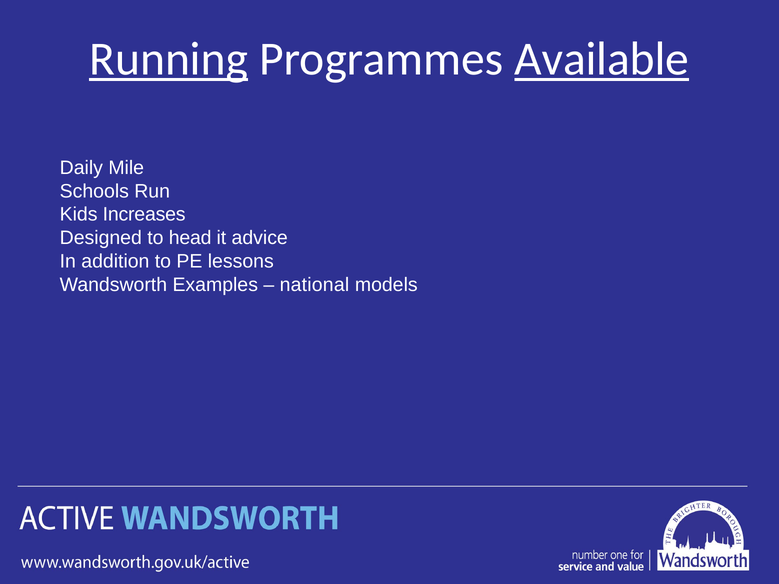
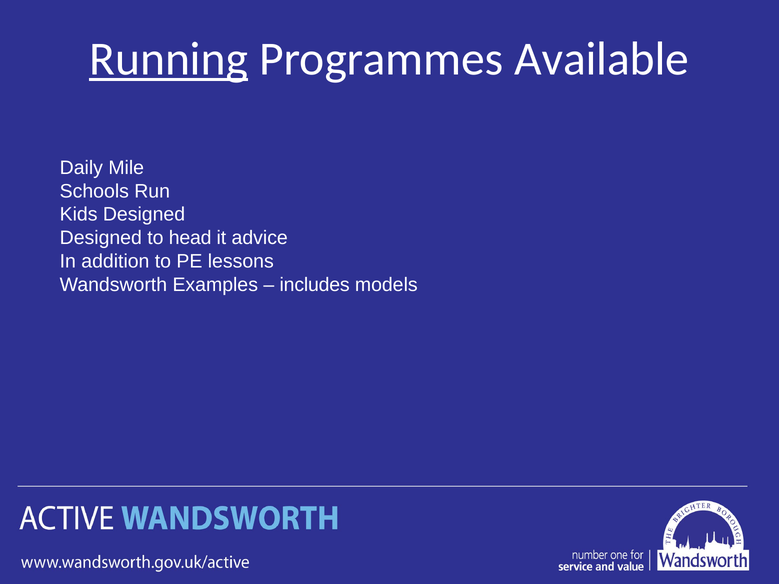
Available underline: present -> none
Kids Increases: Increases -> Designed
national: national -> includes
